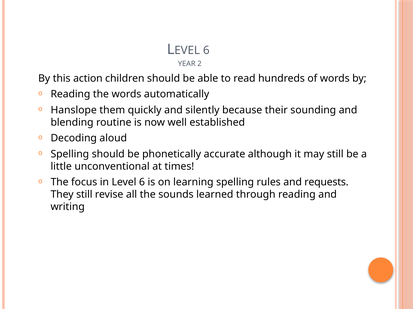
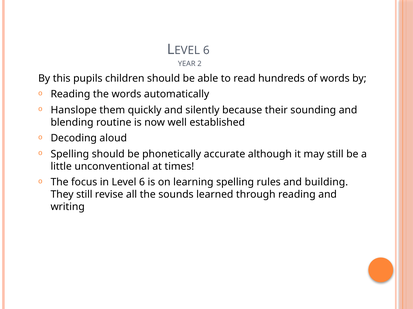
action: action -> pupils
requests: requests -> building
